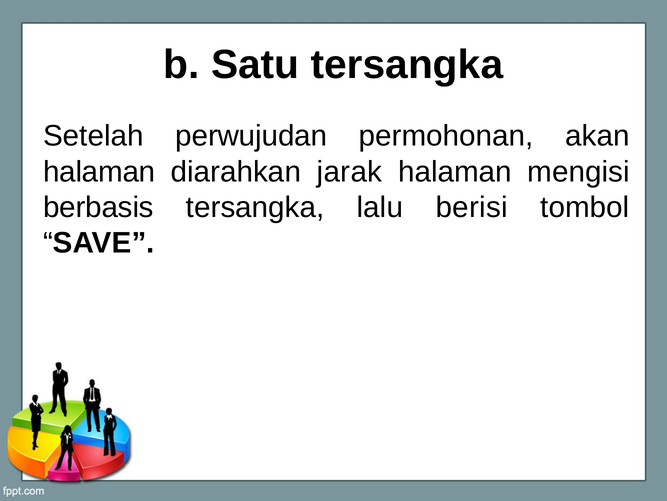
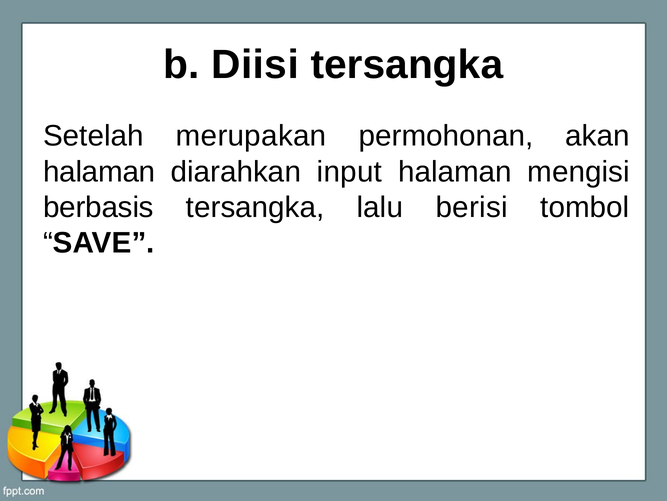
Satu: Satu -> Diisi
perwujudan: perwujudan -> merupakan
jarak: jarak -> input
